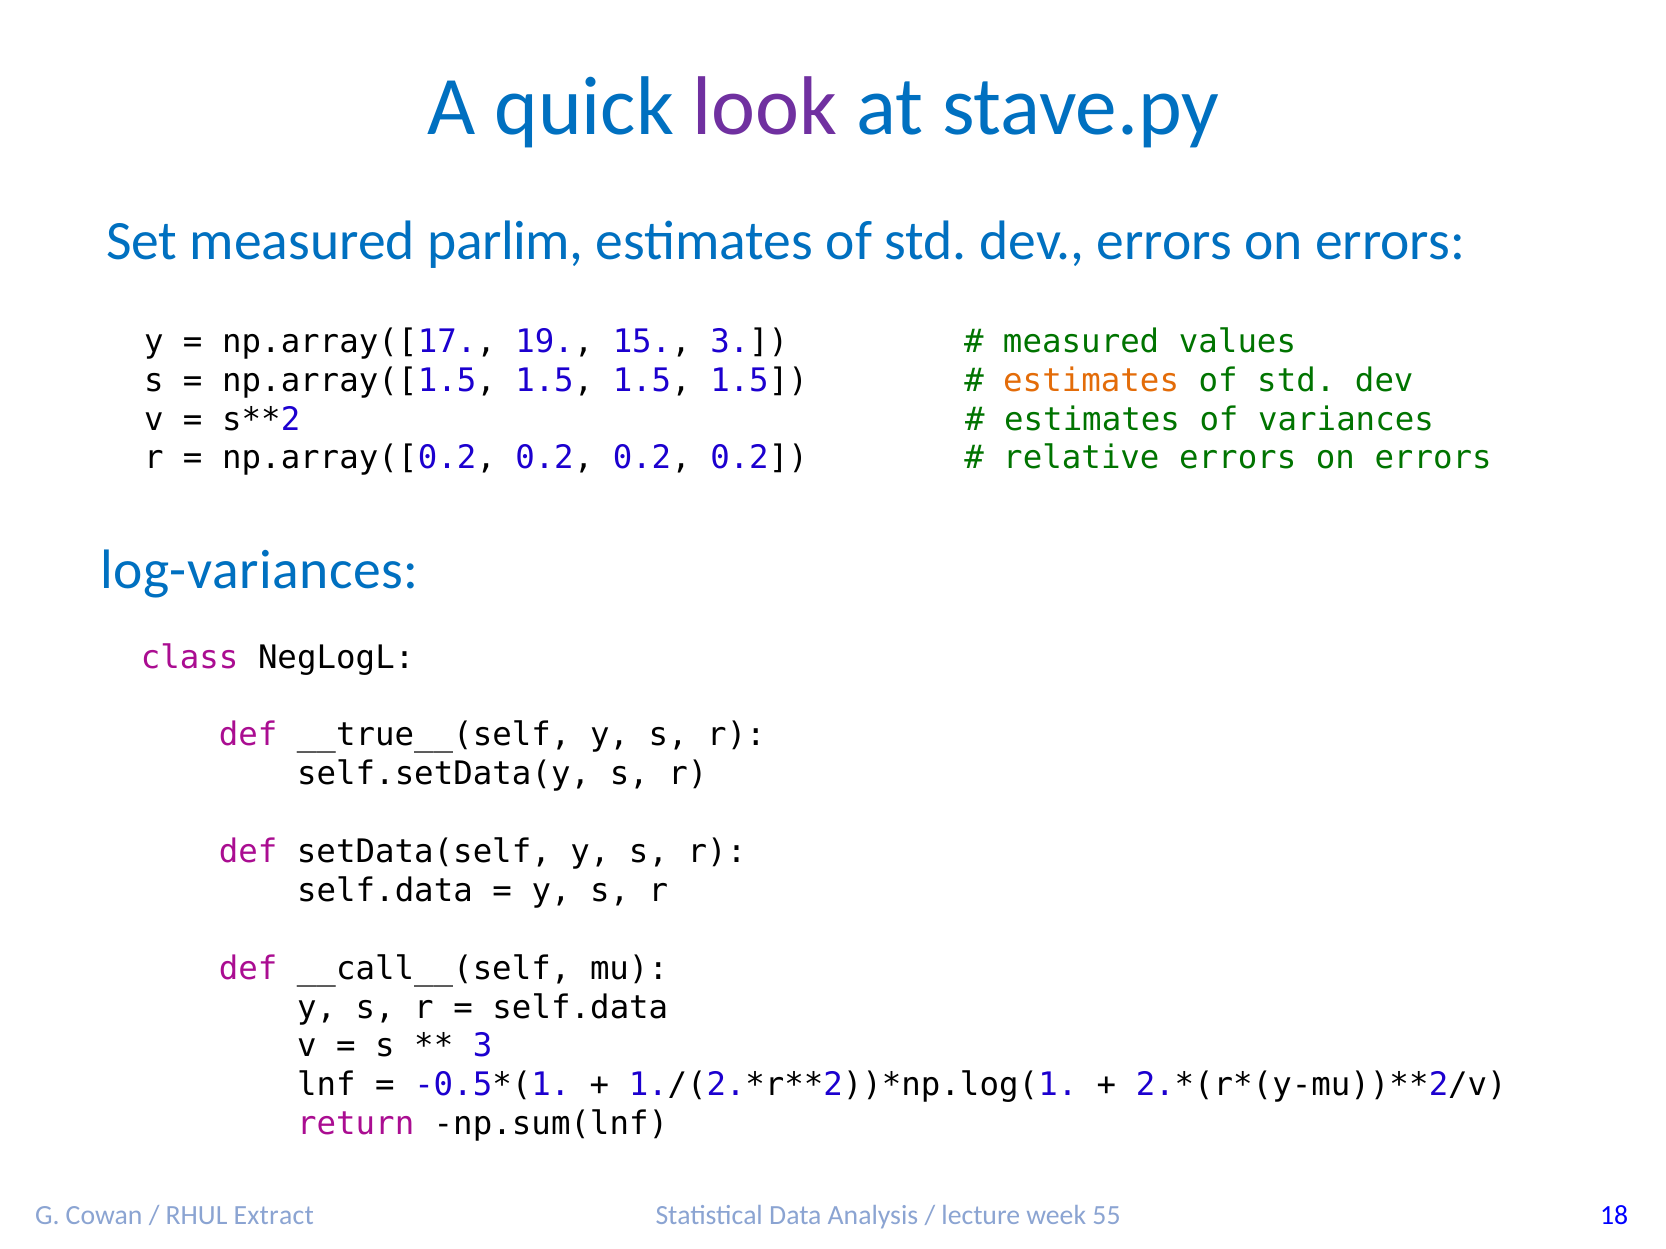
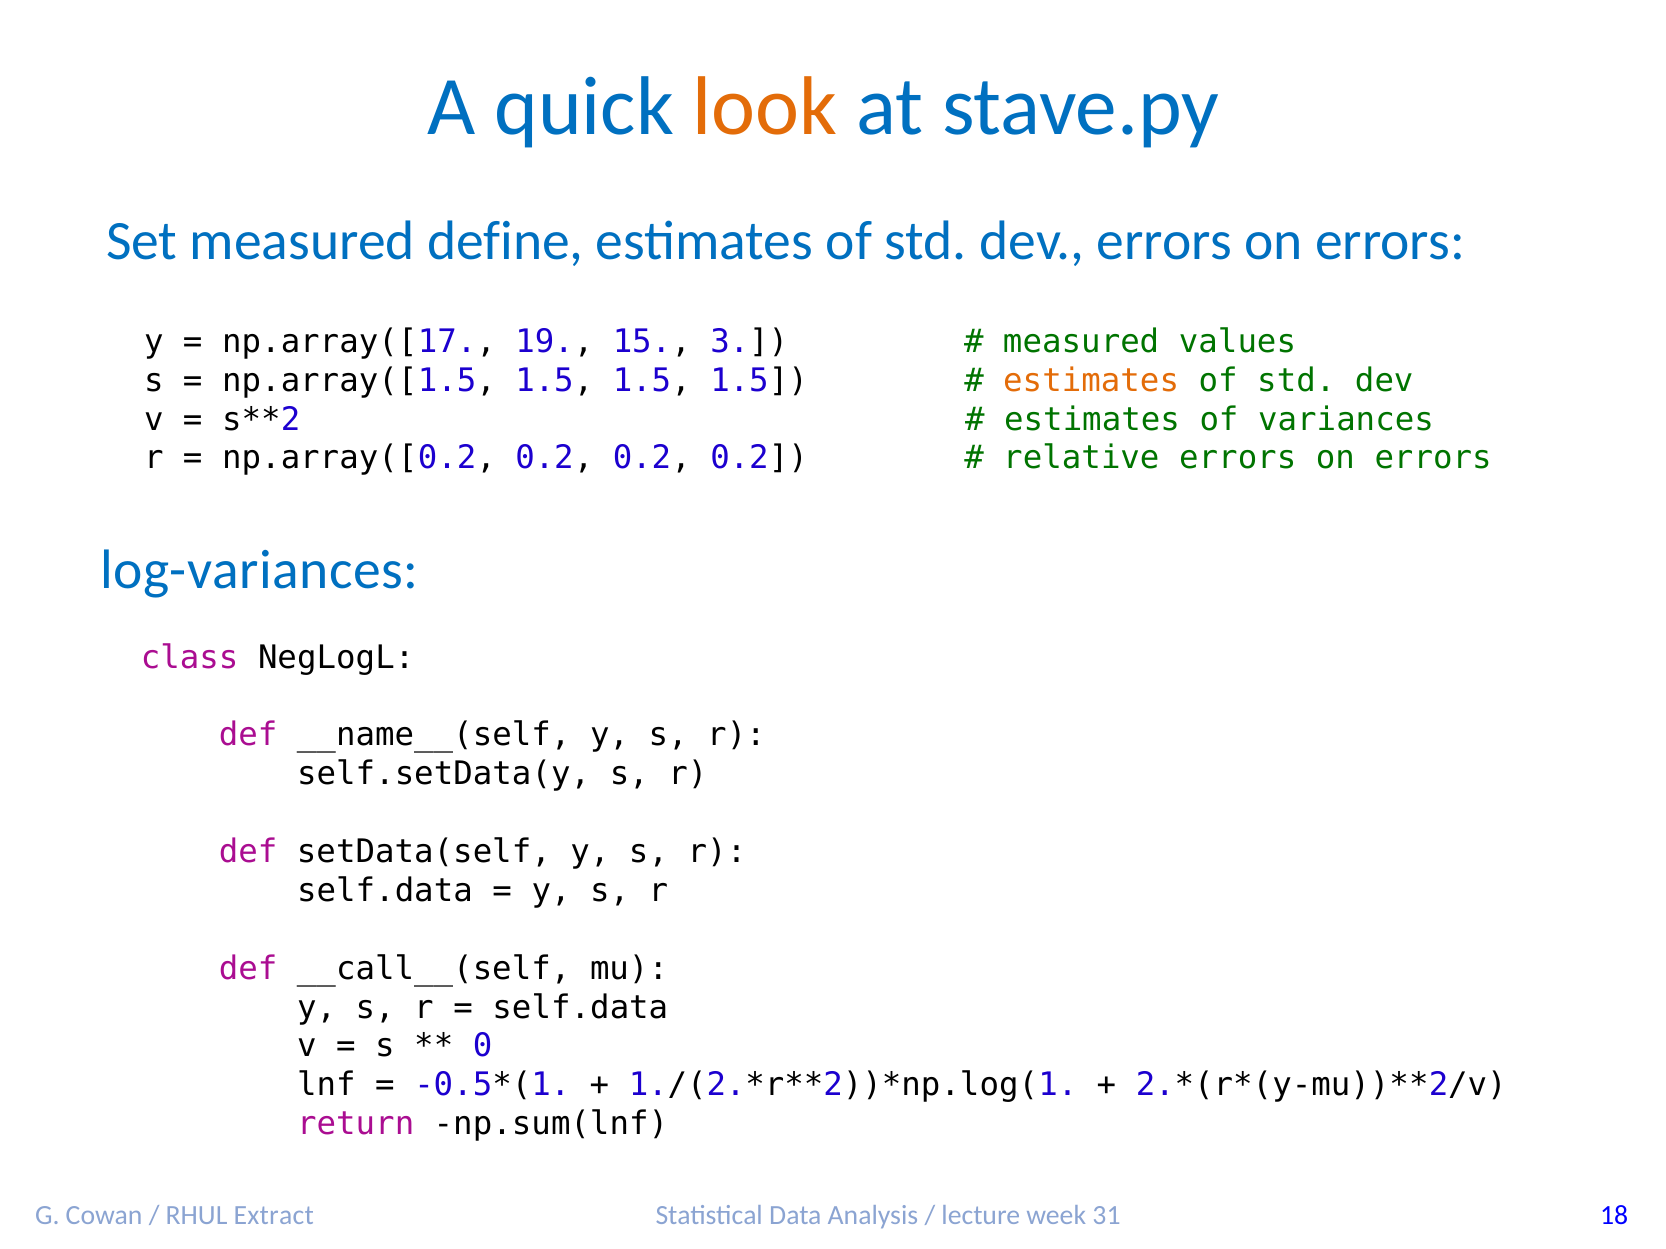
look colour: purple -> orange
parlim: parlim -> define
__true__(self: __true__(self -> __name__(self
3 at (483, 1047): 3 -> 0
55: 55 -> 31
